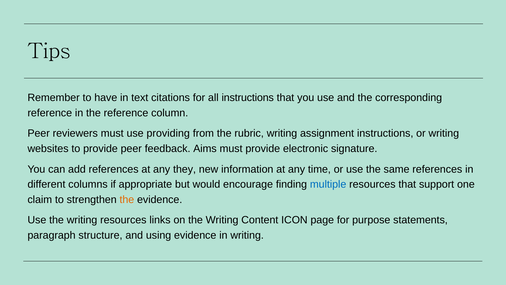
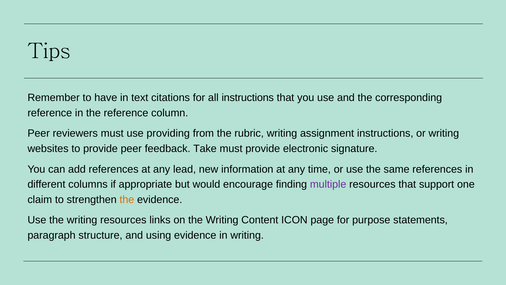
Aims: Aims -> Take
they: they -> lead
multiple colour: blue -> purple
